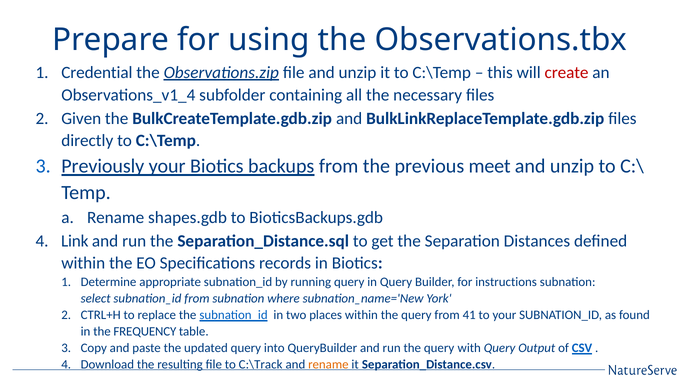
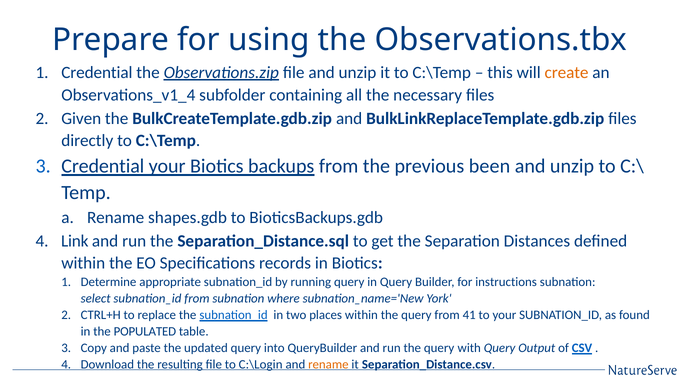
create colour: red -> orange
Previously at (103, 166): Previously -> Credential
meet: meet -> been
FREQUENCY: FREQUENCY -> POPULATED
C:\Track: C:\Track -> C:\Login
